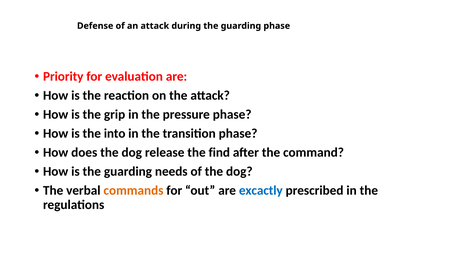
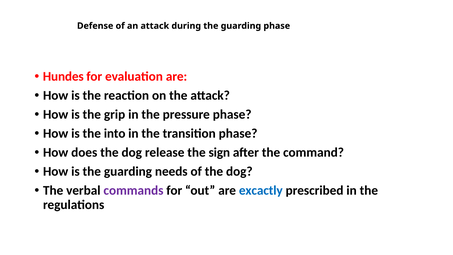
Priority: Priority -> Hundes
find: find -> sign
commands colour: orange -> purple
